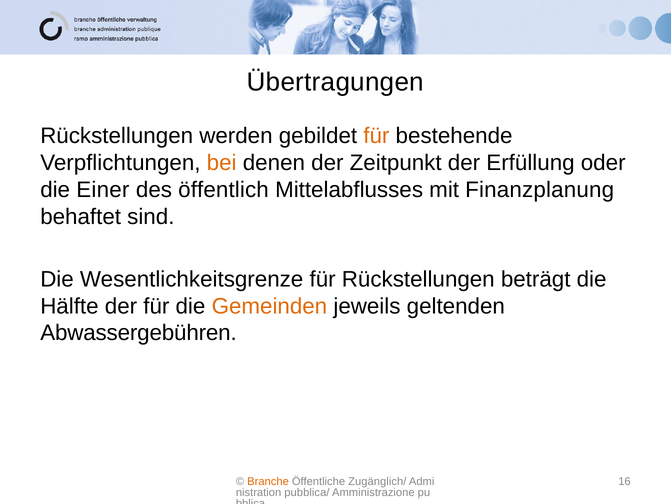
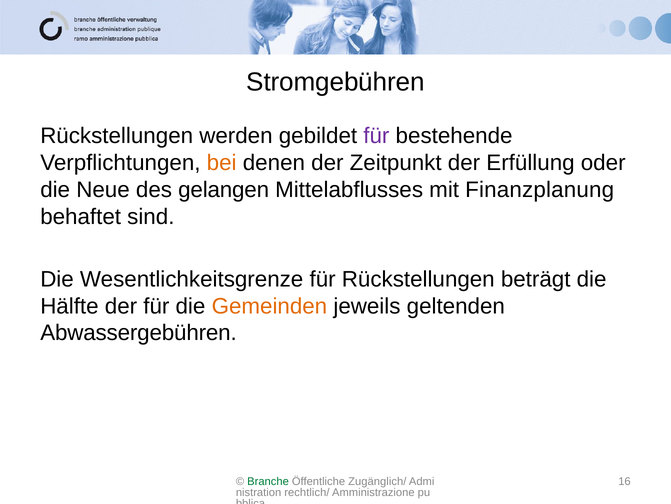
Übertragungen: Übertragungen -> Stromgebühren
für at (376, 136) colour: orange -> purple
Einer: Einer -> Neue
öffentlich: öffentlich -> gelangen
Branche colour: orange -> green
pubblica/: pubblica/ -> rechtlich/
